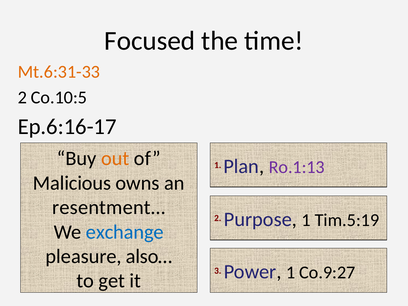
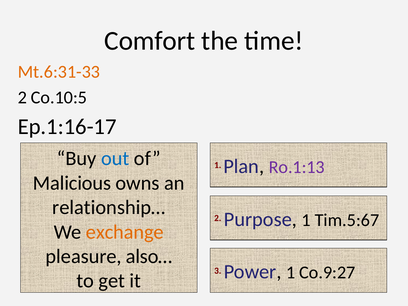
Focused: Focused -> Comfort
Ep.6:16-17: Ep.6:16-17 -> Ep.1:16-17
out colour: orange -> blue
resentment…: resentment… -> relationship…
Tim.5:19: Tim.5:19 -> Tim.5:67
exchange colour: blue -> orange
